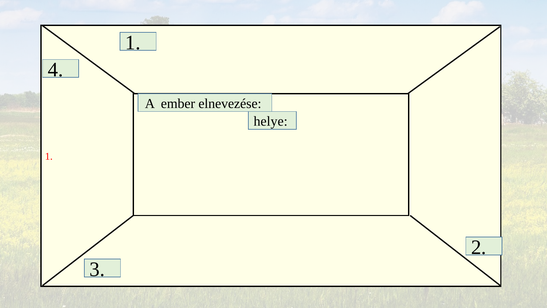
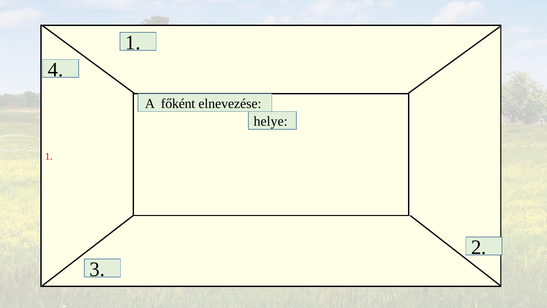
ember: ember -> főként
